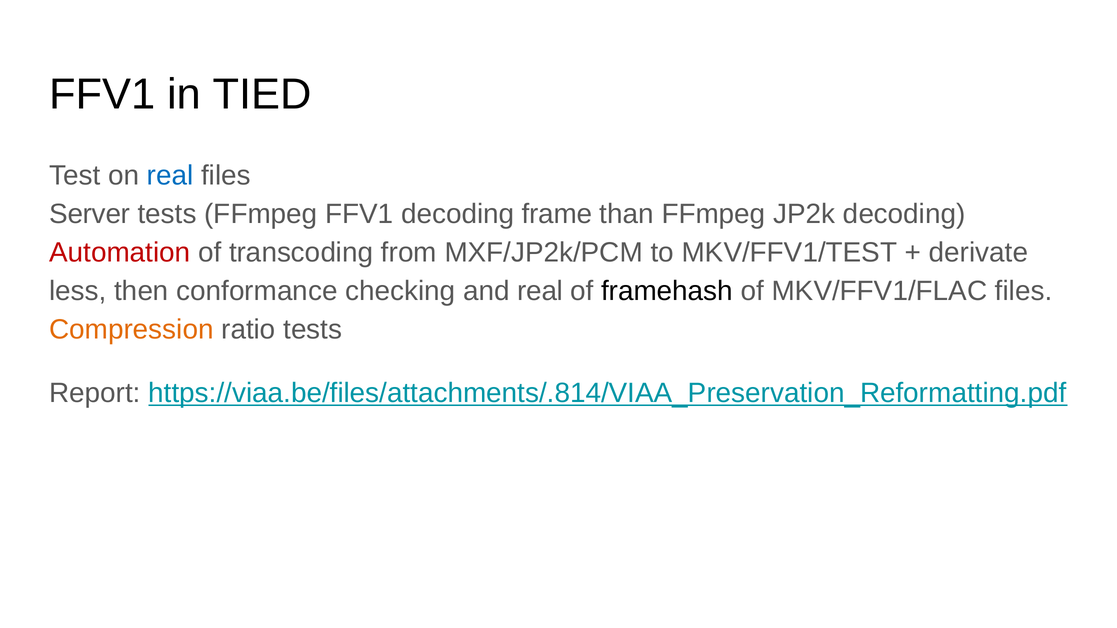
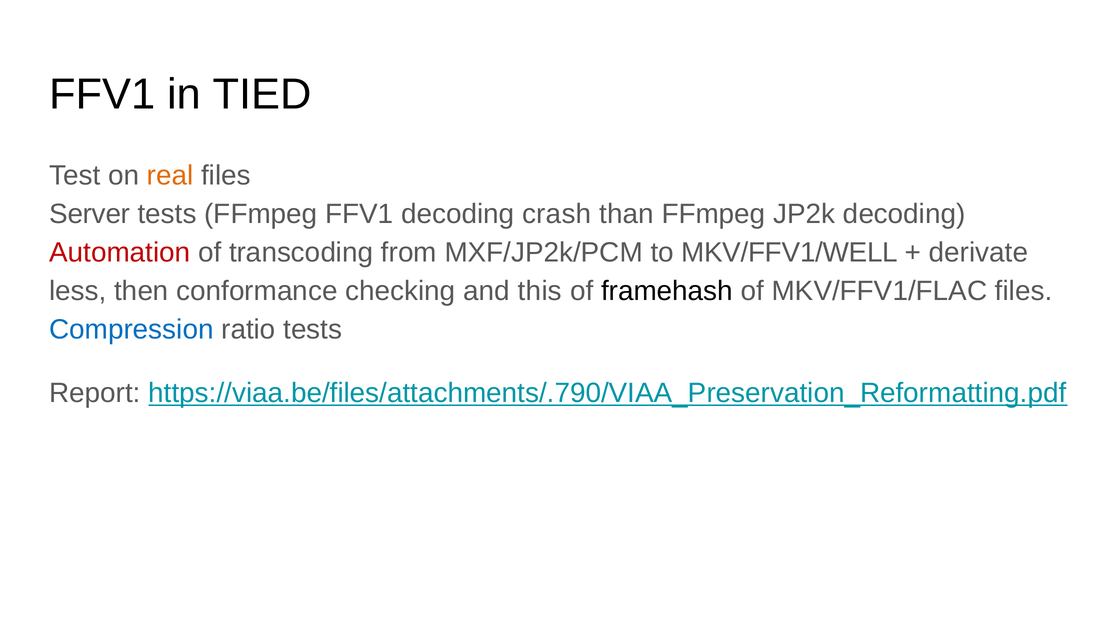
real at (170, 176) colour: blue -> orange
frame: frame -> crash
MKV/FFV1/TEST: MKV/FFV1/TEST -> MKV/FFV1/WELL
and real: real -> this
Compression colour: orange -> blue
https://viaa.be/files/attachments/.814/VIAA_Preservation_Reformatting.pdf: https://viaa.be/files/attachments/.814/VIAA_Preservation_Reformatting.pdf -> https://viaa.be/files/attachments/.790/VIAA_Preservation_Reformatting.pdf
